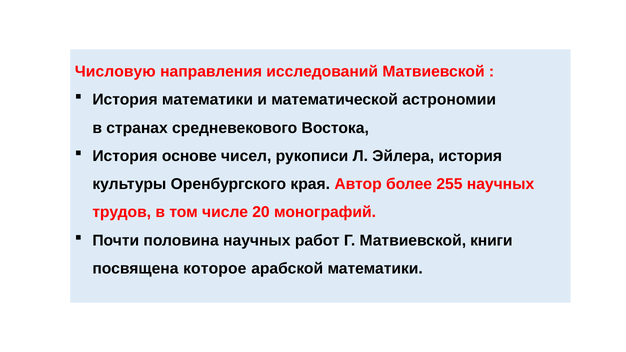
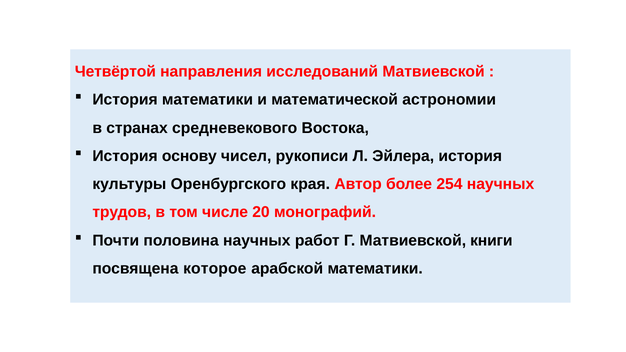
Числовую: Числовую -> Четвёртой
основе: основе -> основу
255: 255 -> 254
